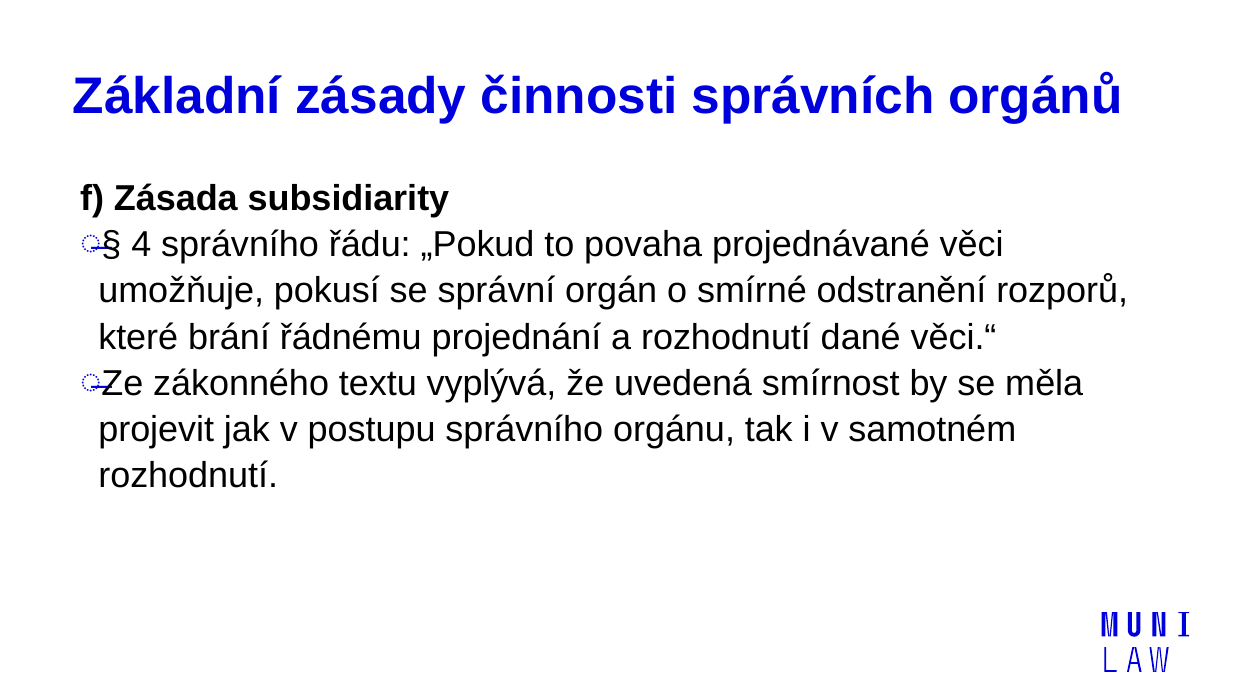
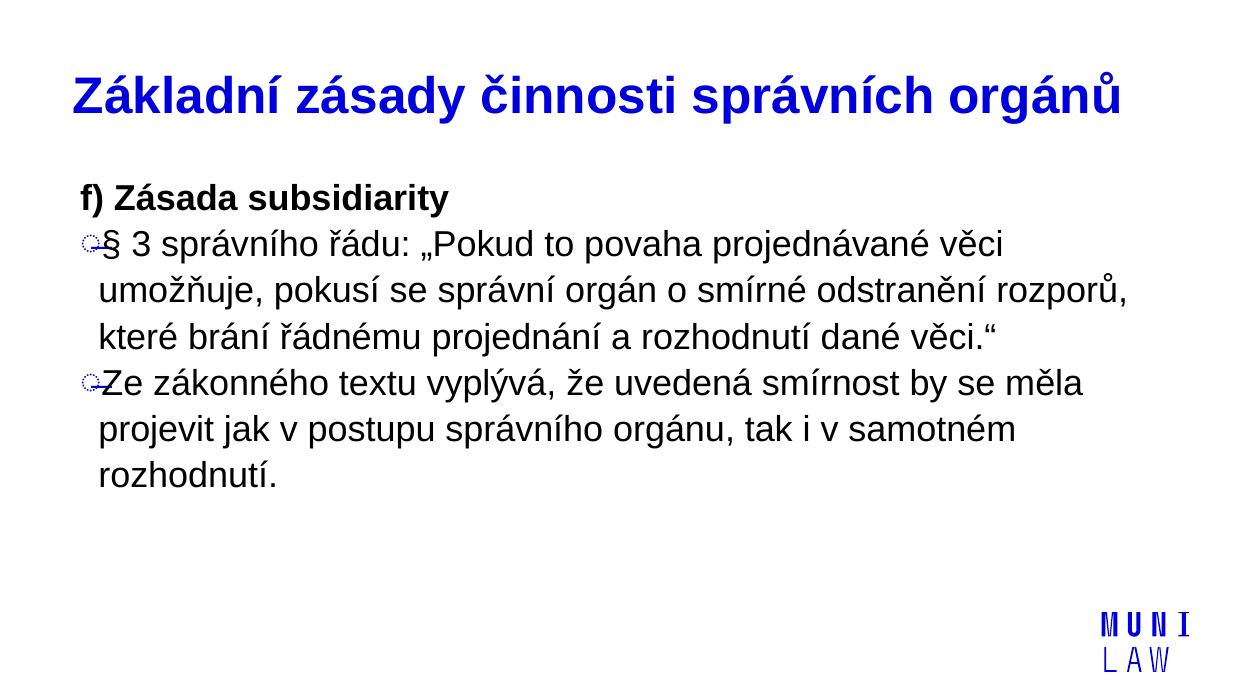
4: 4 -> 3
